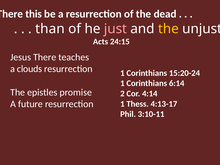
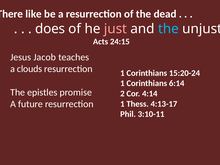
this: this -> like
than: than -> does
the at (168, 29) colour: yellow -> light blue
Jesus There: There -> Jacob
